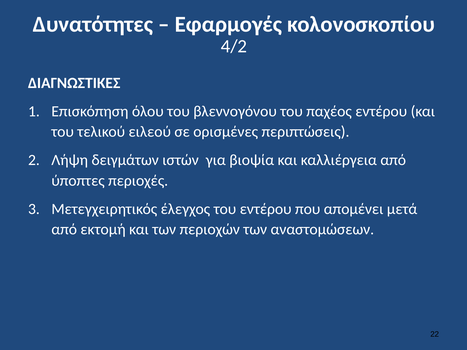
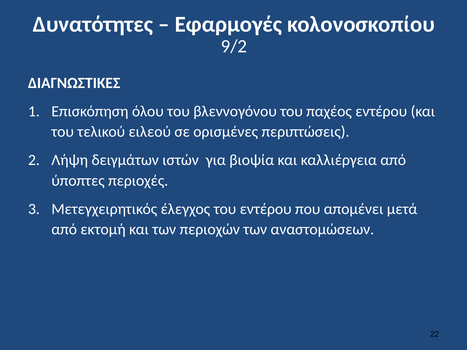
4/2: 4/2 -> 9/2
